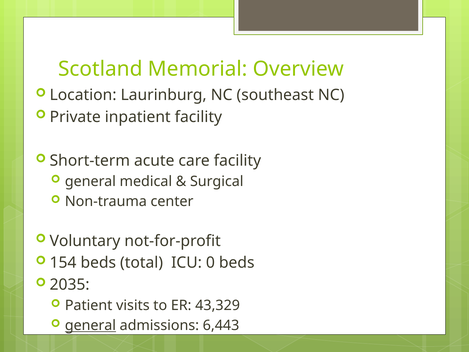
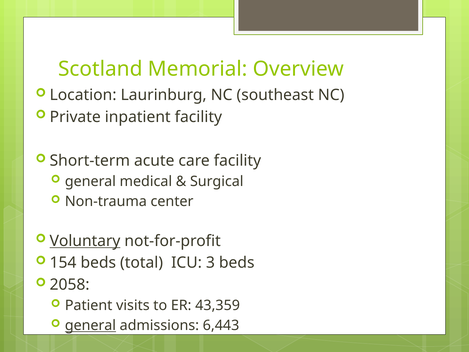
Voluntary underline: none -> present
0: 0 -> 3
2035: 2035 -> 2058
43,329: 43,329 -> 43,359
